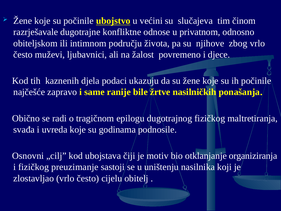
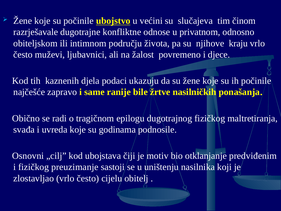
zbog: zbog -> kraju
organiziranja: organiziranja -> predviđenim
